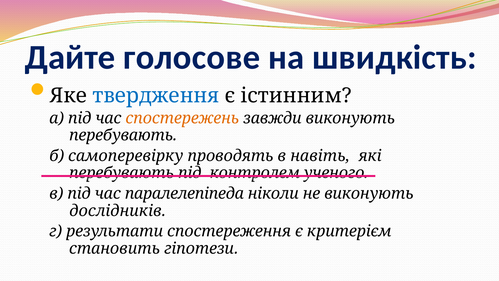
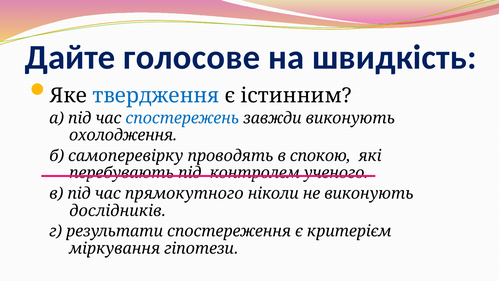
спостережень colour: orange -> blue
перебувають at (123, 135): перебувають -> охолодження
навіть: навіть -> спокою
паралелепіпеда: паралелепіпеда -> прямокутного
становить: становить -> міркування
